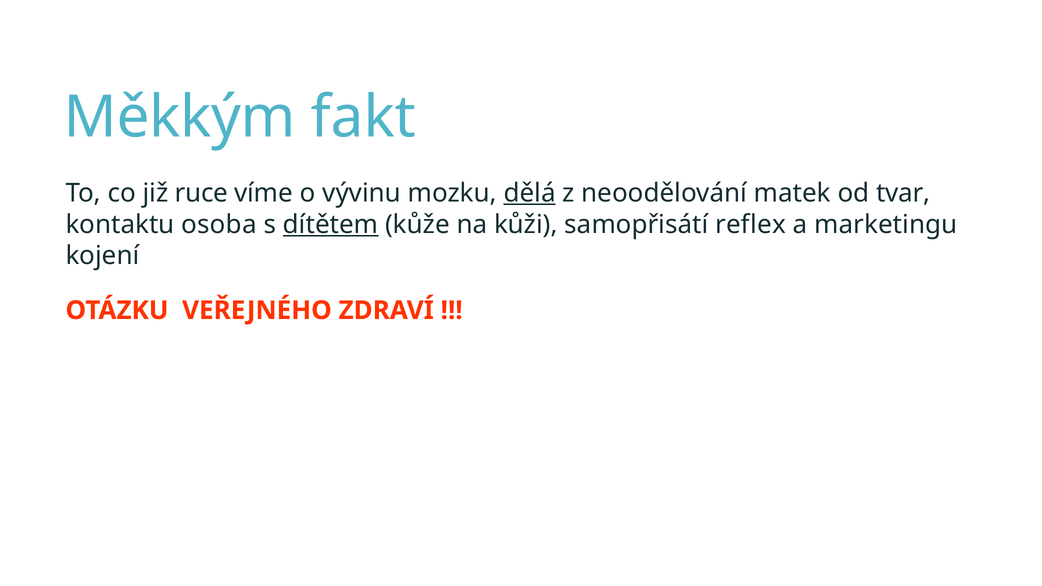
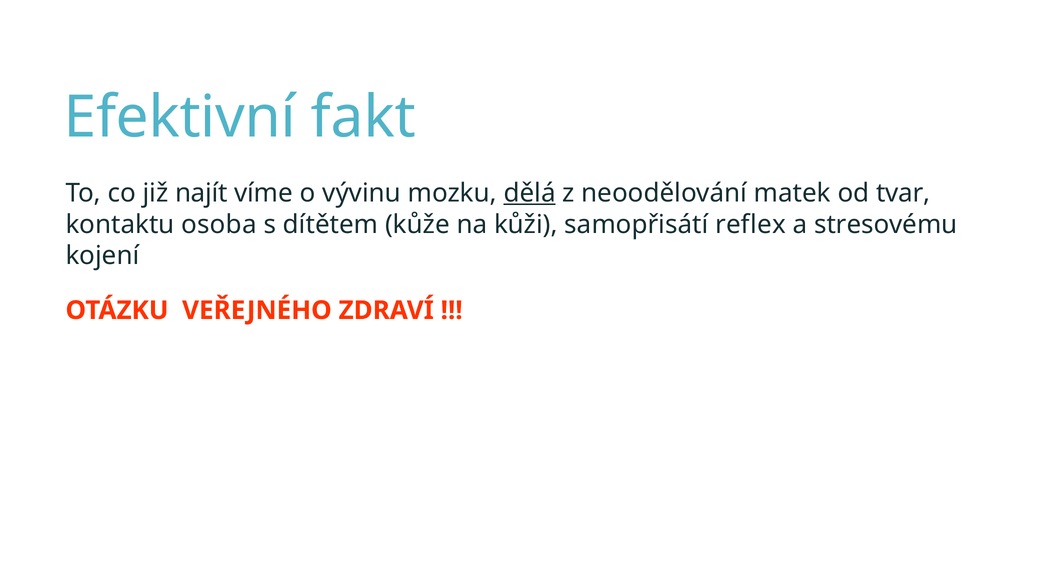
Měkkým: Měkkým -> Efektivní
ruce: ruce -> najít
dítětem underline: present -> none
marketingu: marketingu -> stresovému
